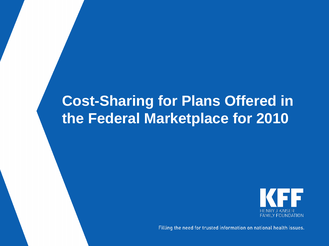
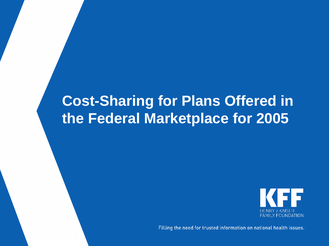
2010: 2010 -> 2005
